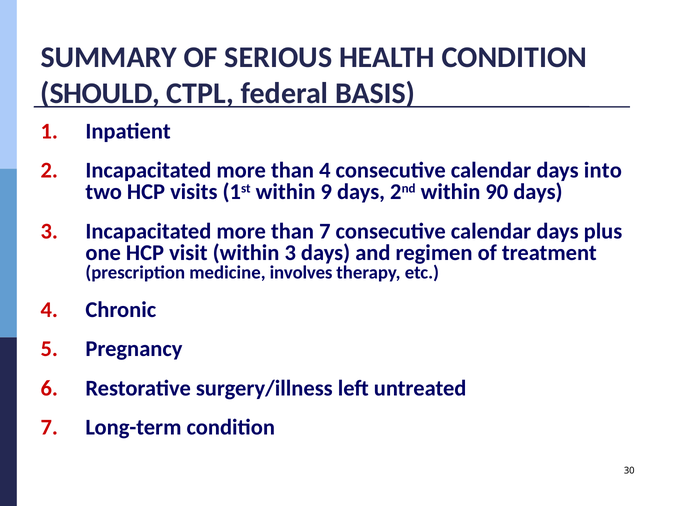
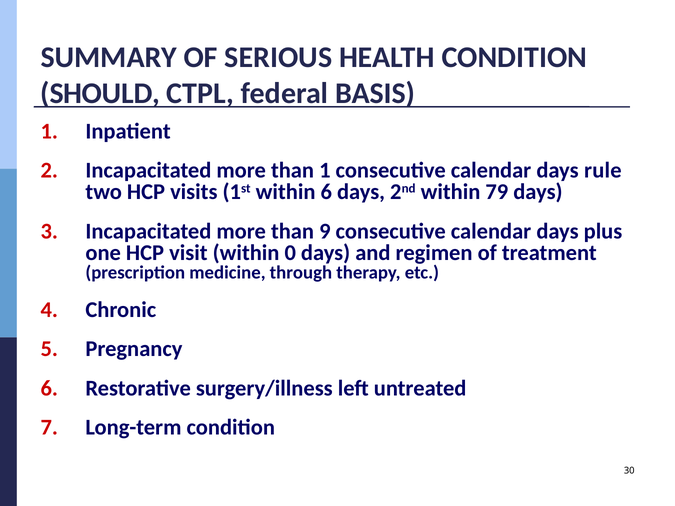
than 4: 4 -> 1
into: into -> rule
within 9: 9 -> 6
90: 90 -> 79
than 7: 7 -> 9
within 3: 3 -> 0
involves: involves -> through
